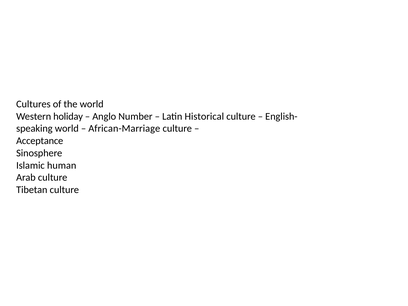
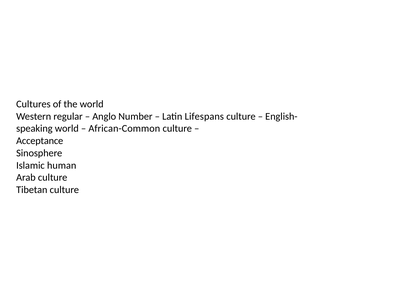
holiday: holiday -> regular
Historical: Historical -> Lifespans
African-Marriage: African-Marriage -> African-Common
